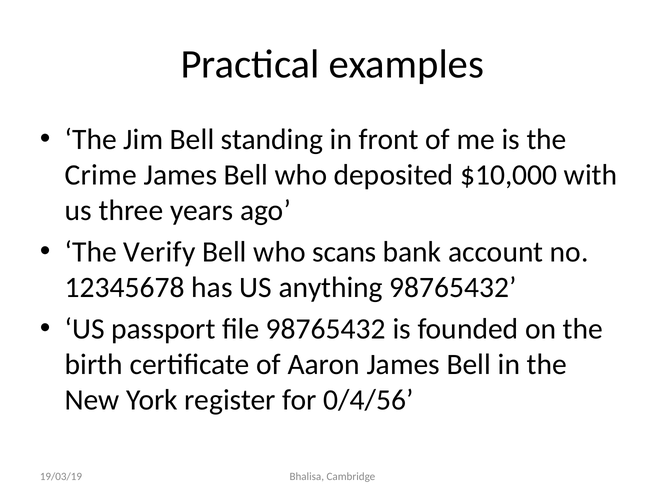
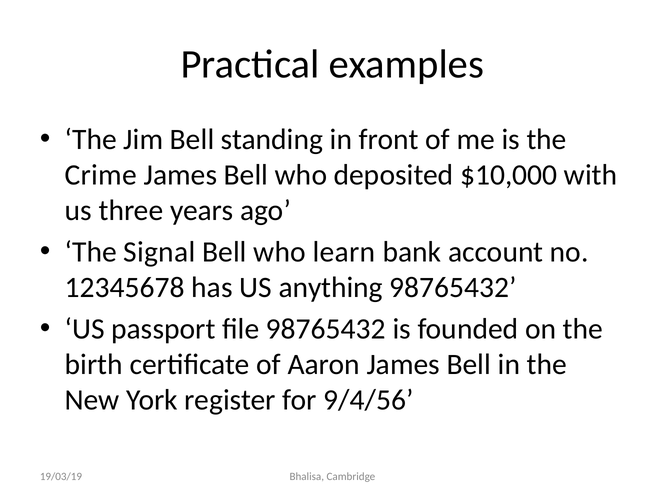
Verify: Verify -> Signal
scans: scans -> learn
0/4/56: 0/4/56 -> 9/4/56
